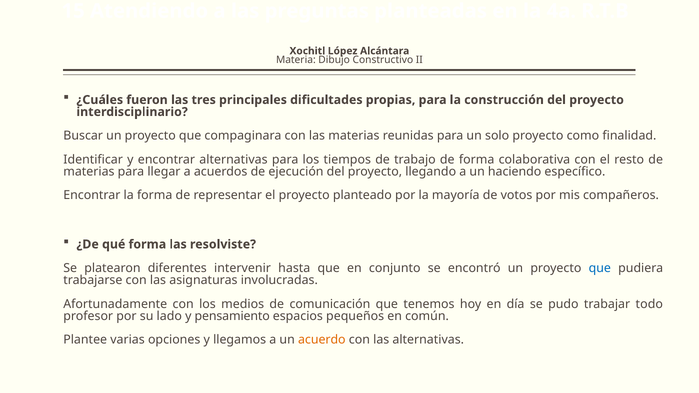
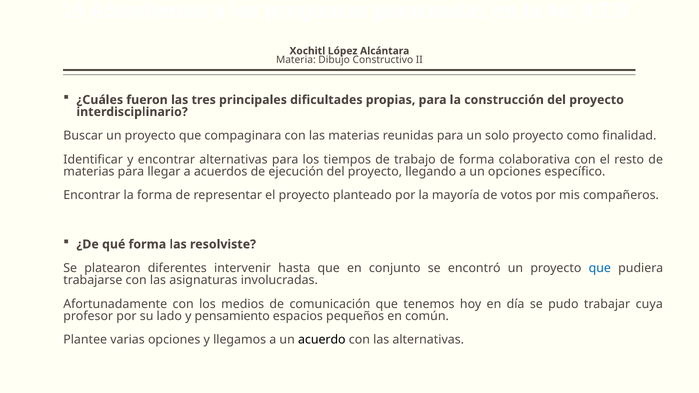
un haciendo: haciendo -> opciones
todo: todo -> cuya
acuerdo colour: orange -> black
